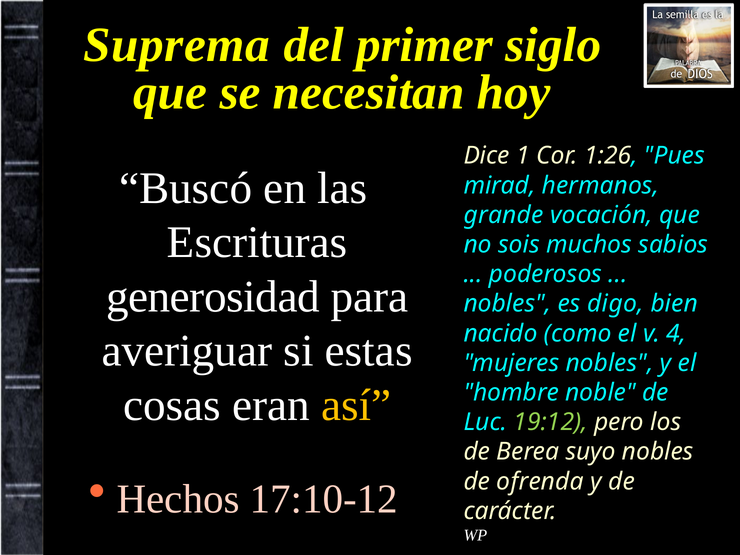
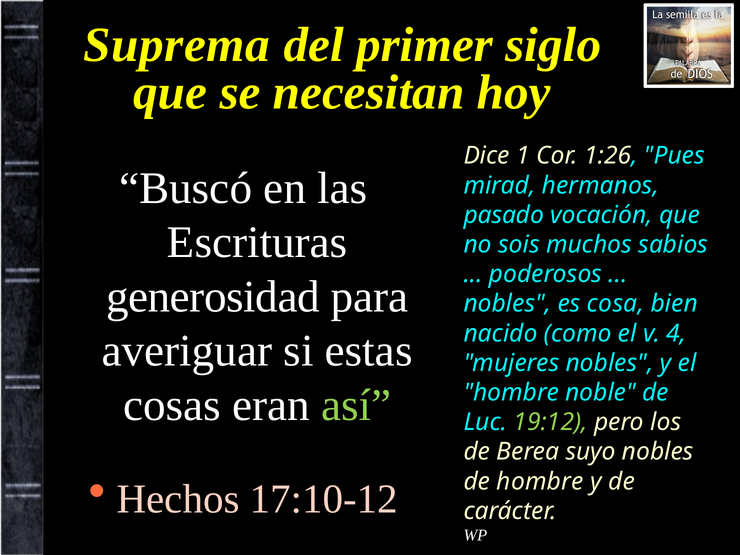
grande: grande -> pasado
digo: digo -> cosa
así colour: yellow -> light green
de ofrenda: ofrenda -> hombre
